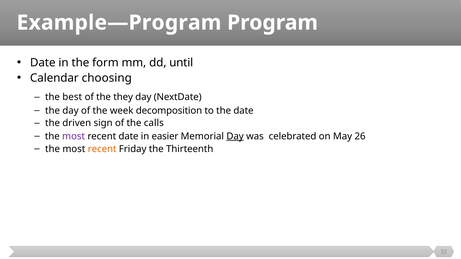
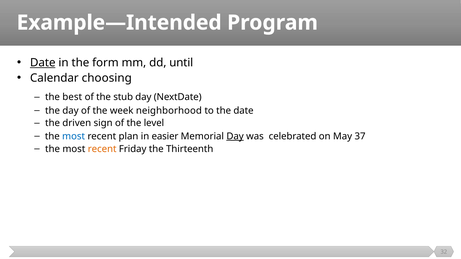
Example—Program: Example—Program -> Example—Intended
Date at (43, 63) underline: none -> present
they: they -> stub
decomposition: decomposition -> neighborhood
calls: calls -> level
most at (74, 136) colour: purple -> blue
recent date: date -> plan
26: 26 -> 37
